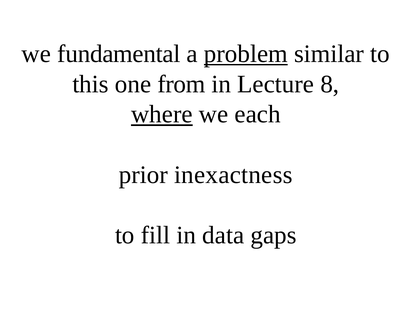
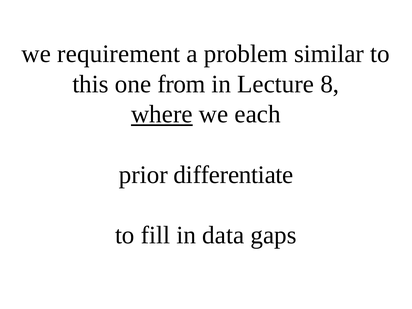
fundamental: fundamental -> requirement
problem underline: present -> none
inexactness: inexactness -> differentiate
